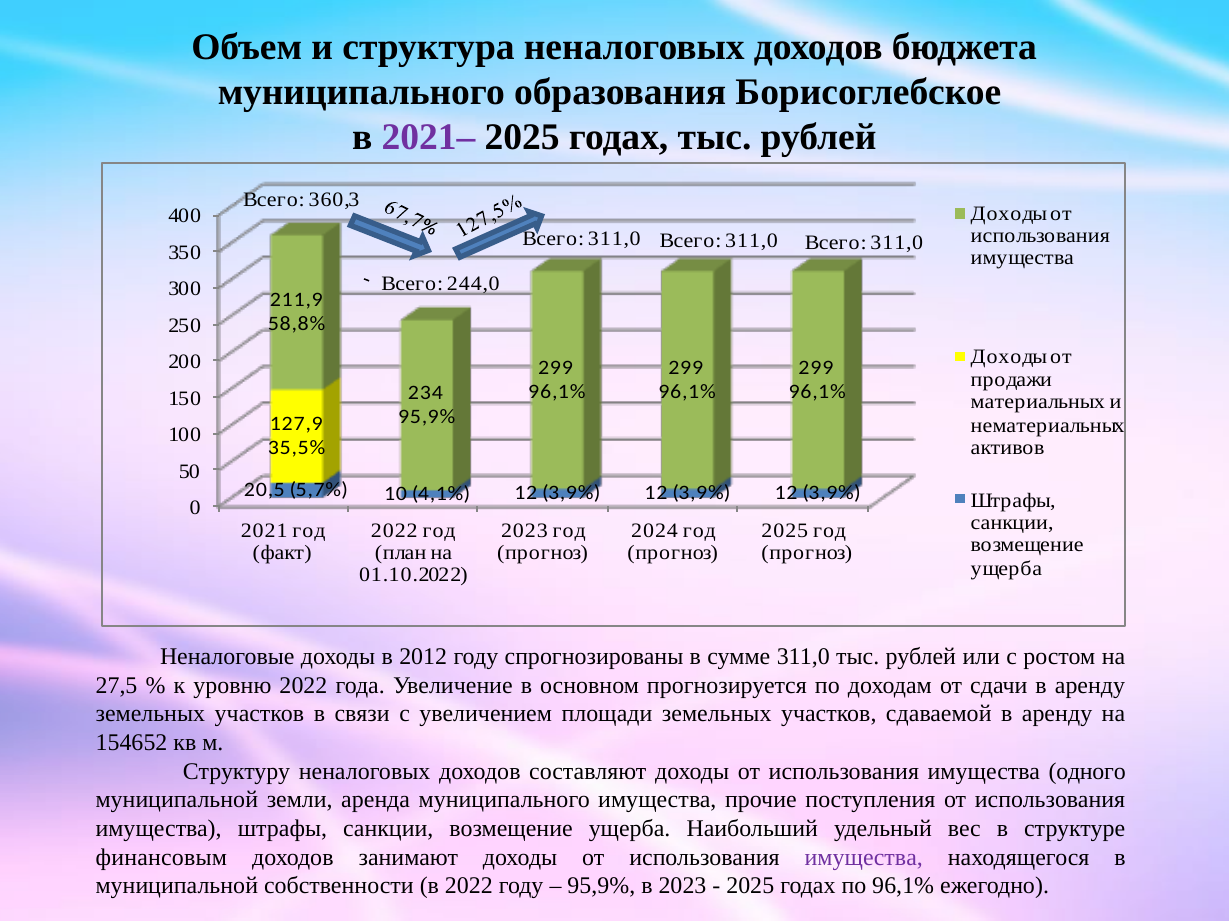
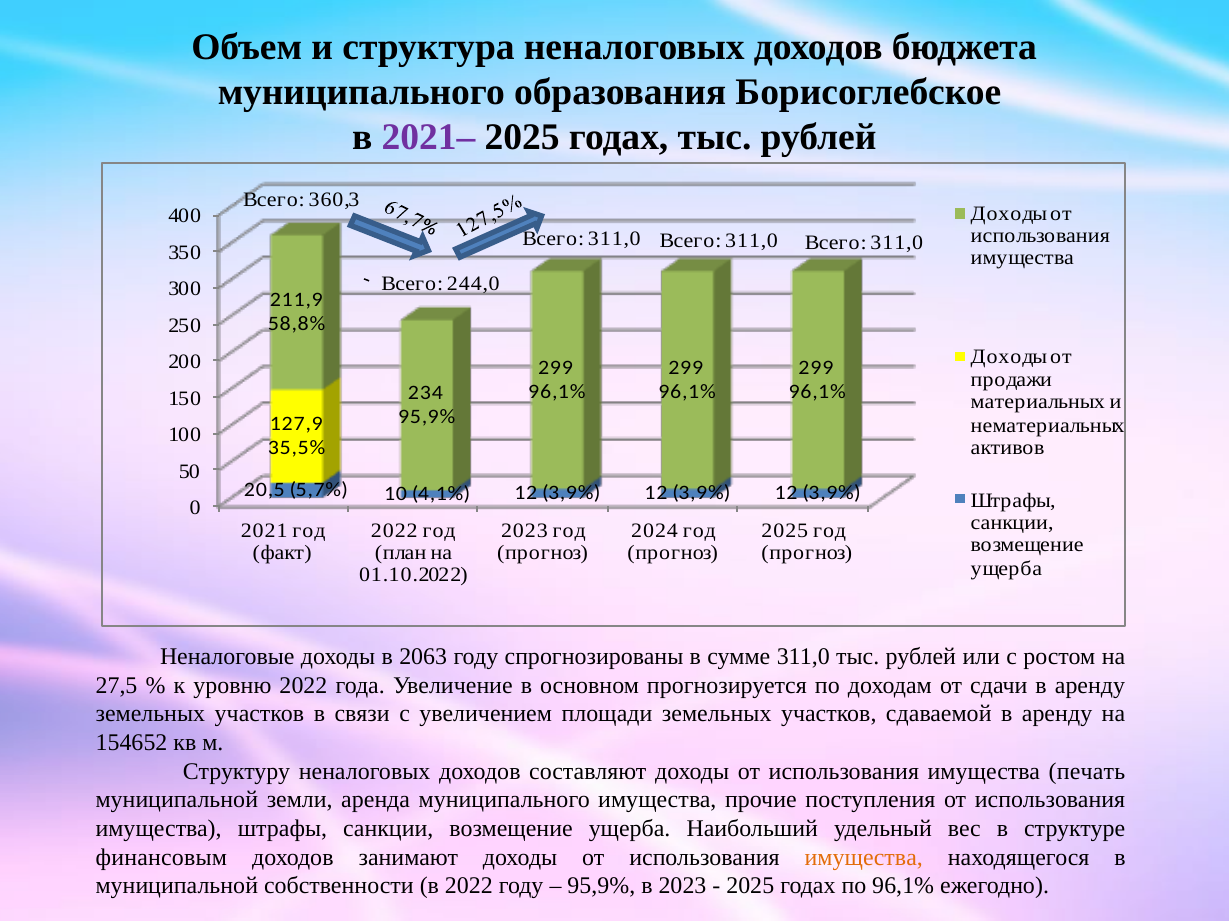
2012: 2012 -> 2063
одного: одного -> печать
имущества at (864, 858) colour: purple -> orange
